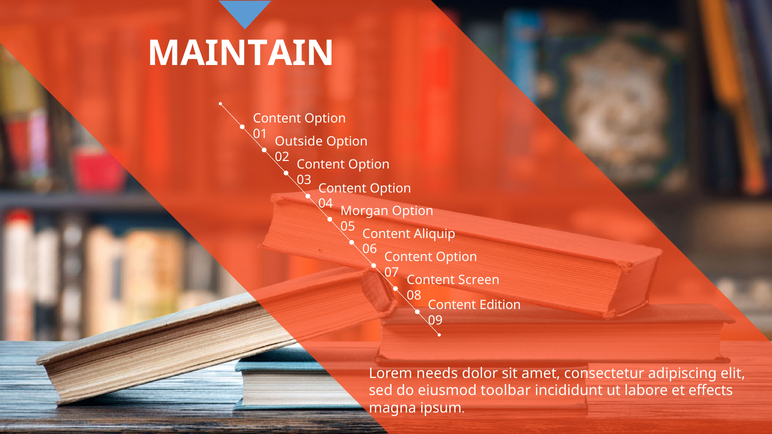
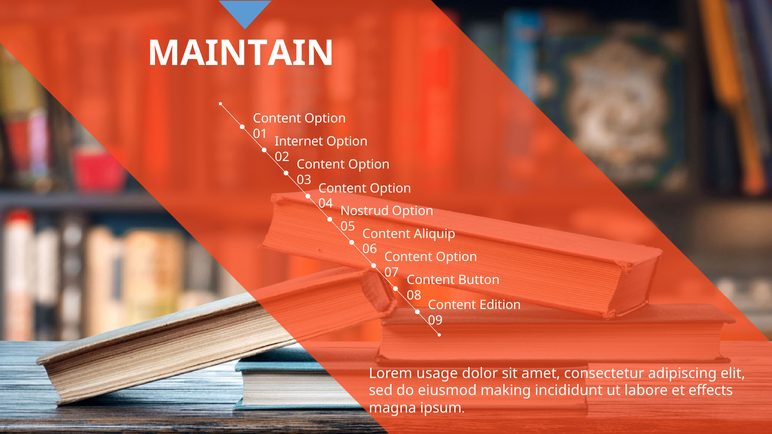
Outside: Outside -> Internet
Morgan: Morgan -> Nostrud
Screen: Screen -> Button
needs: needs -> usage
toolbar: toolbar -> making
